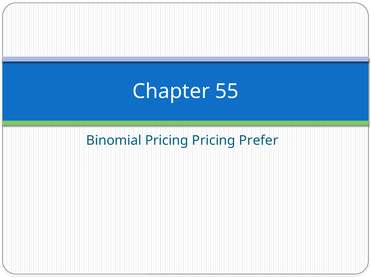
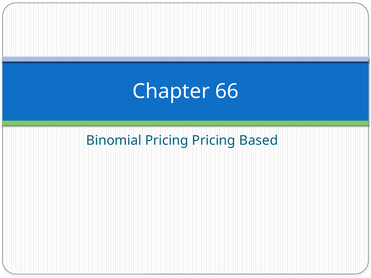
55: 55 -> 66
Prefer: Prefer -> Based
